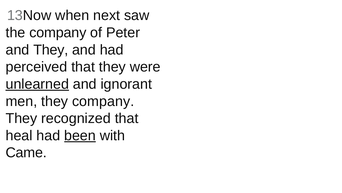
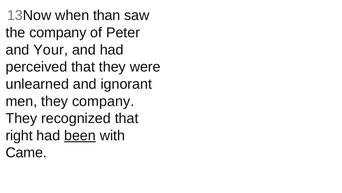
next: next -> than
and They: They -> Your
unlearned underline: present -> none
heal: heal -> right
